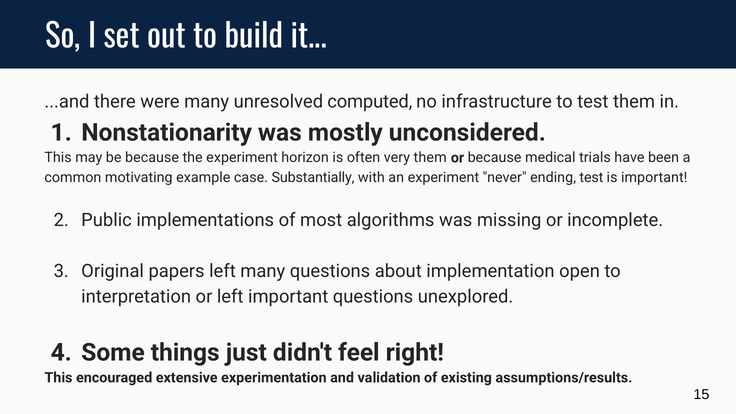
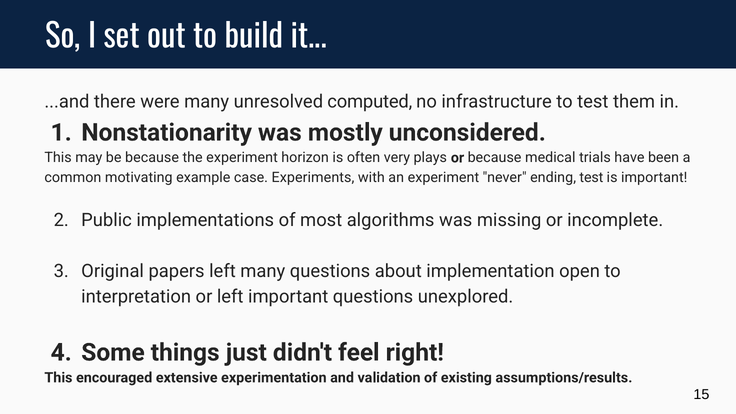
very them: them -> plays
Substantially: Substantially -> Experiments
